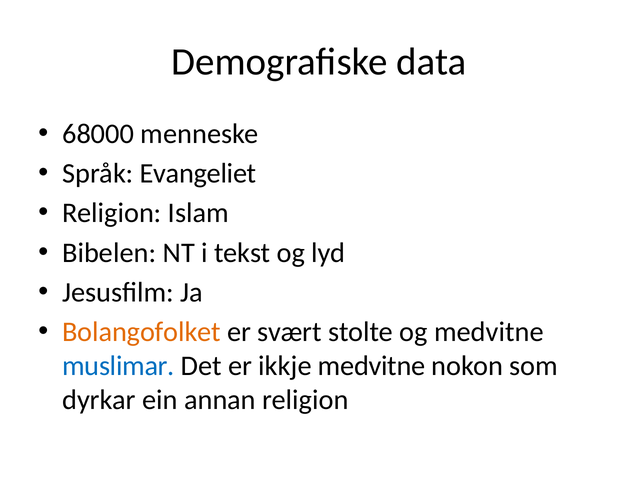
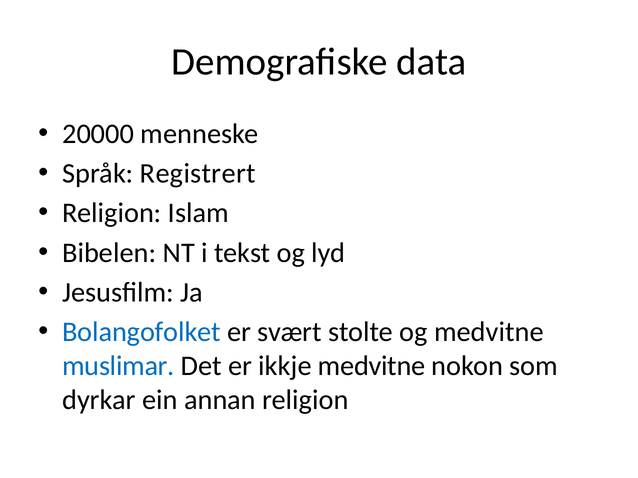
68000: 68000 -> 20000
Evangeliet: Evangeliet -> Registrert
Bolangofolket colour: orange -> blue
